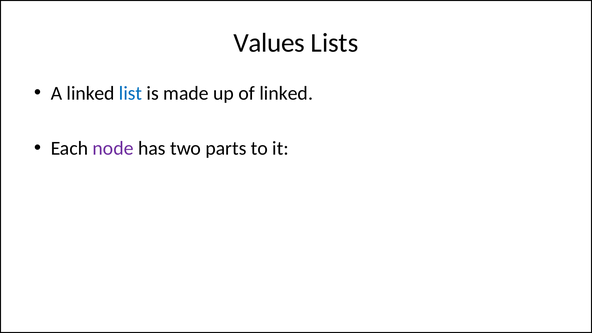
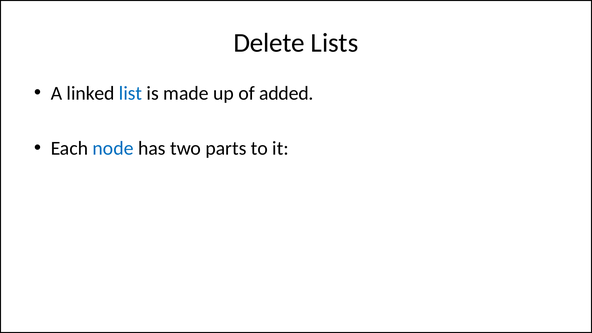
Values: Values -> Delete
of linked: linked -> added
node colour: purple -> blue
